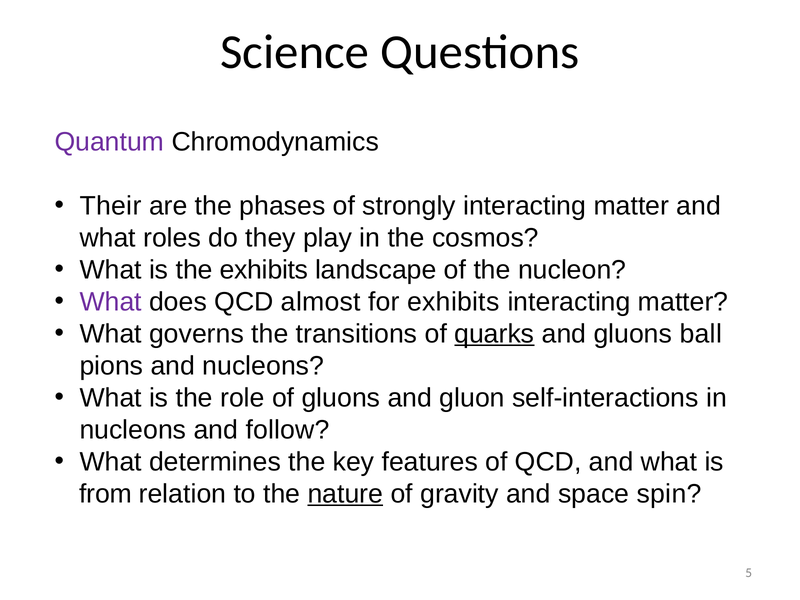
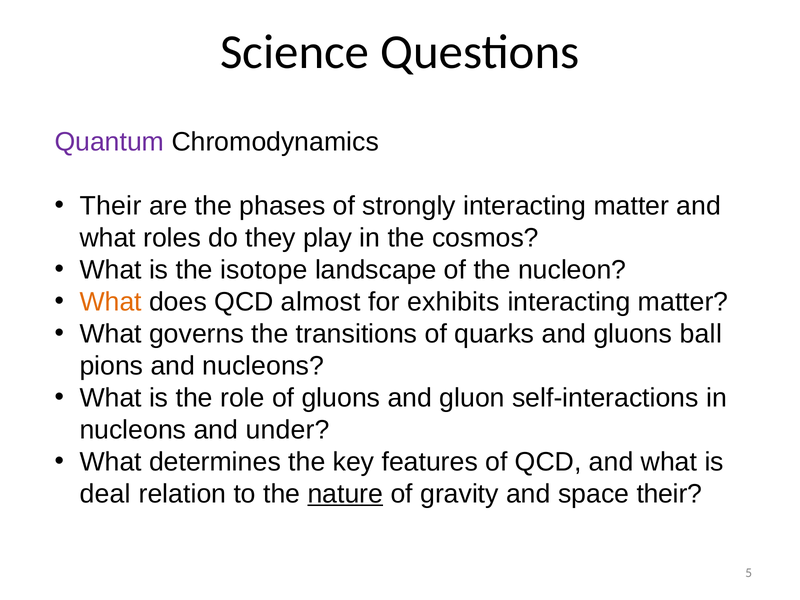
the exhibits: exhibits -> isotope
What at (111, 302) colour: purple -> orange
quarks underline: present -> none
follow: follow -> under
from: from -> deal
space spin: spin -> their
